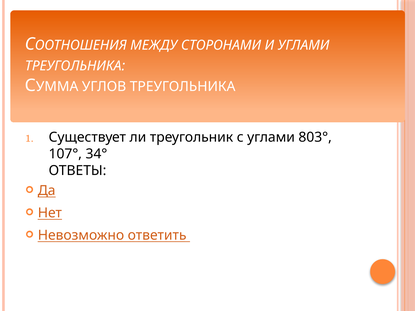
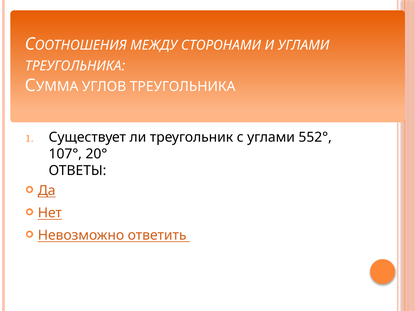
803°: 803° -> 552°
34°: 34° -> 20°
